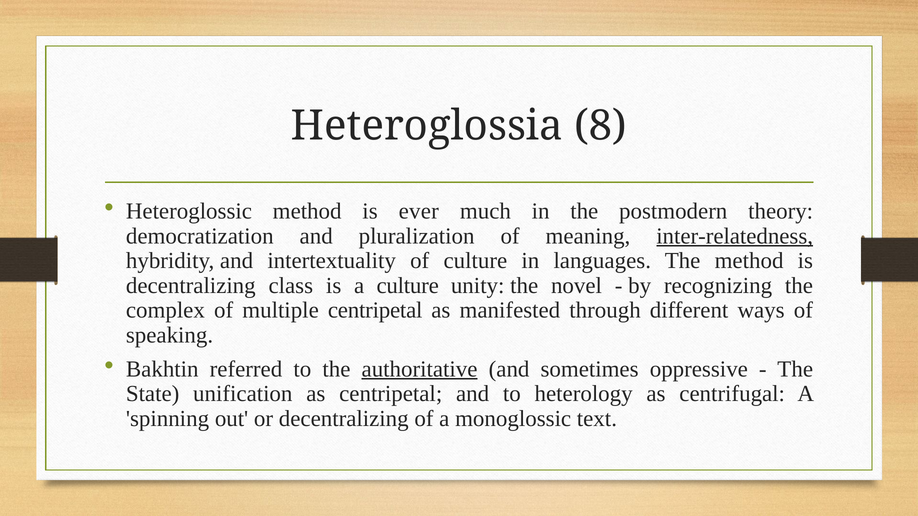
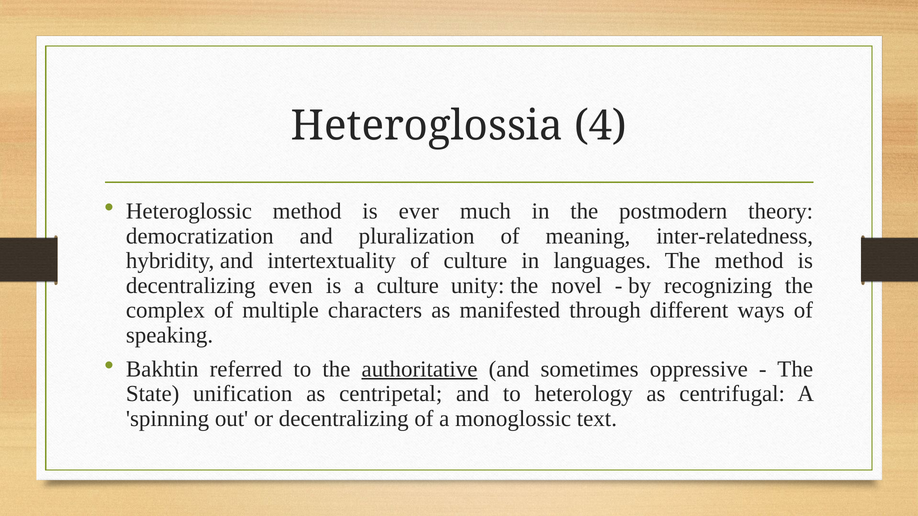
8: 8 -> 4
inter-relatedness underline: present -> none
class: class -> even
multiple centripetal: centripetal -> characters
